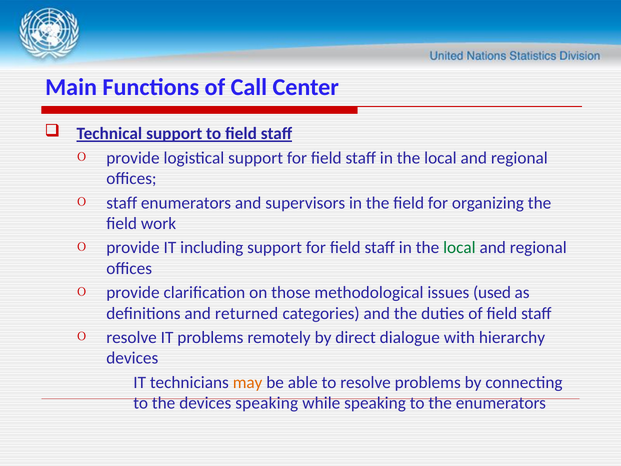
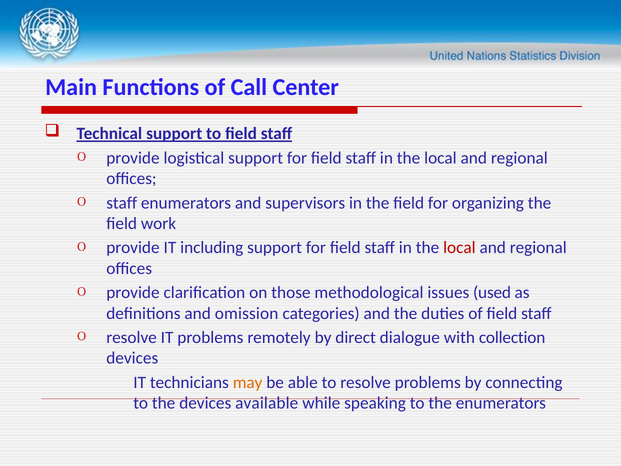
local at (459, 248) colour: green -> red
returned: returned -> omission
hierarchy: hierarchy -> collection
devices speaking: speaking -> available
